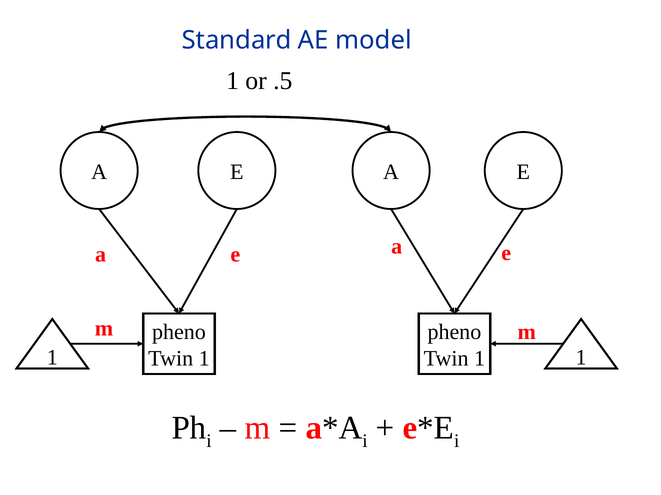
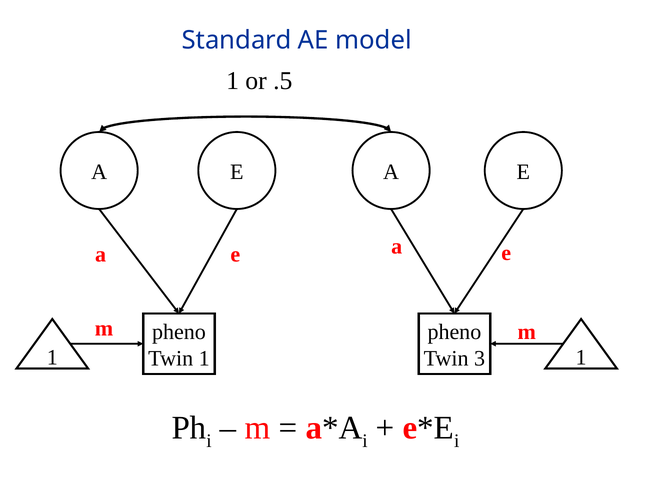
1 at (480, 359): 1 -> 3
